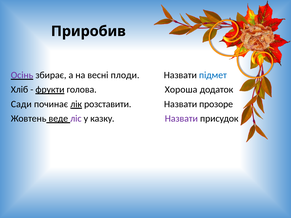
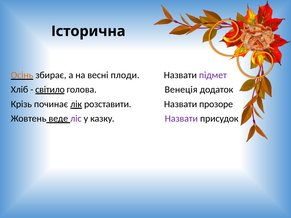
Приробив: Приробив -> Історична
Осінь colour: purple -> orange
підмет colour: blue -> purple
фрукти: фрукти -> світило
Хороша: Хороша -> Венеція
Сади: Сади -> Крізь
